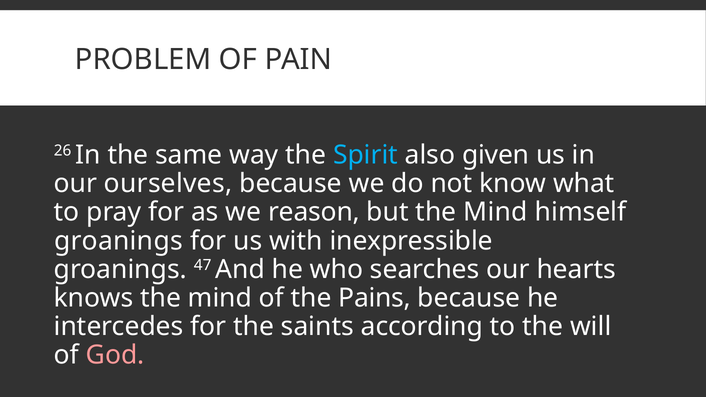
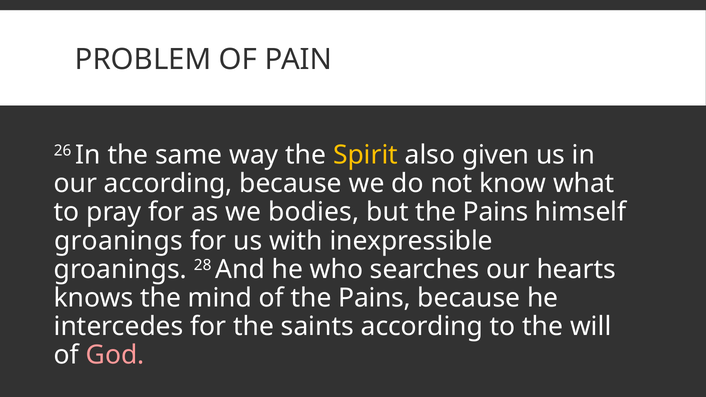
Spirit colour: light blue -> yellow
our ourselves: ourselves -> according
reason: reason -> bodies
but the Mind: Mind -> Pains
47: 47 -> 28
